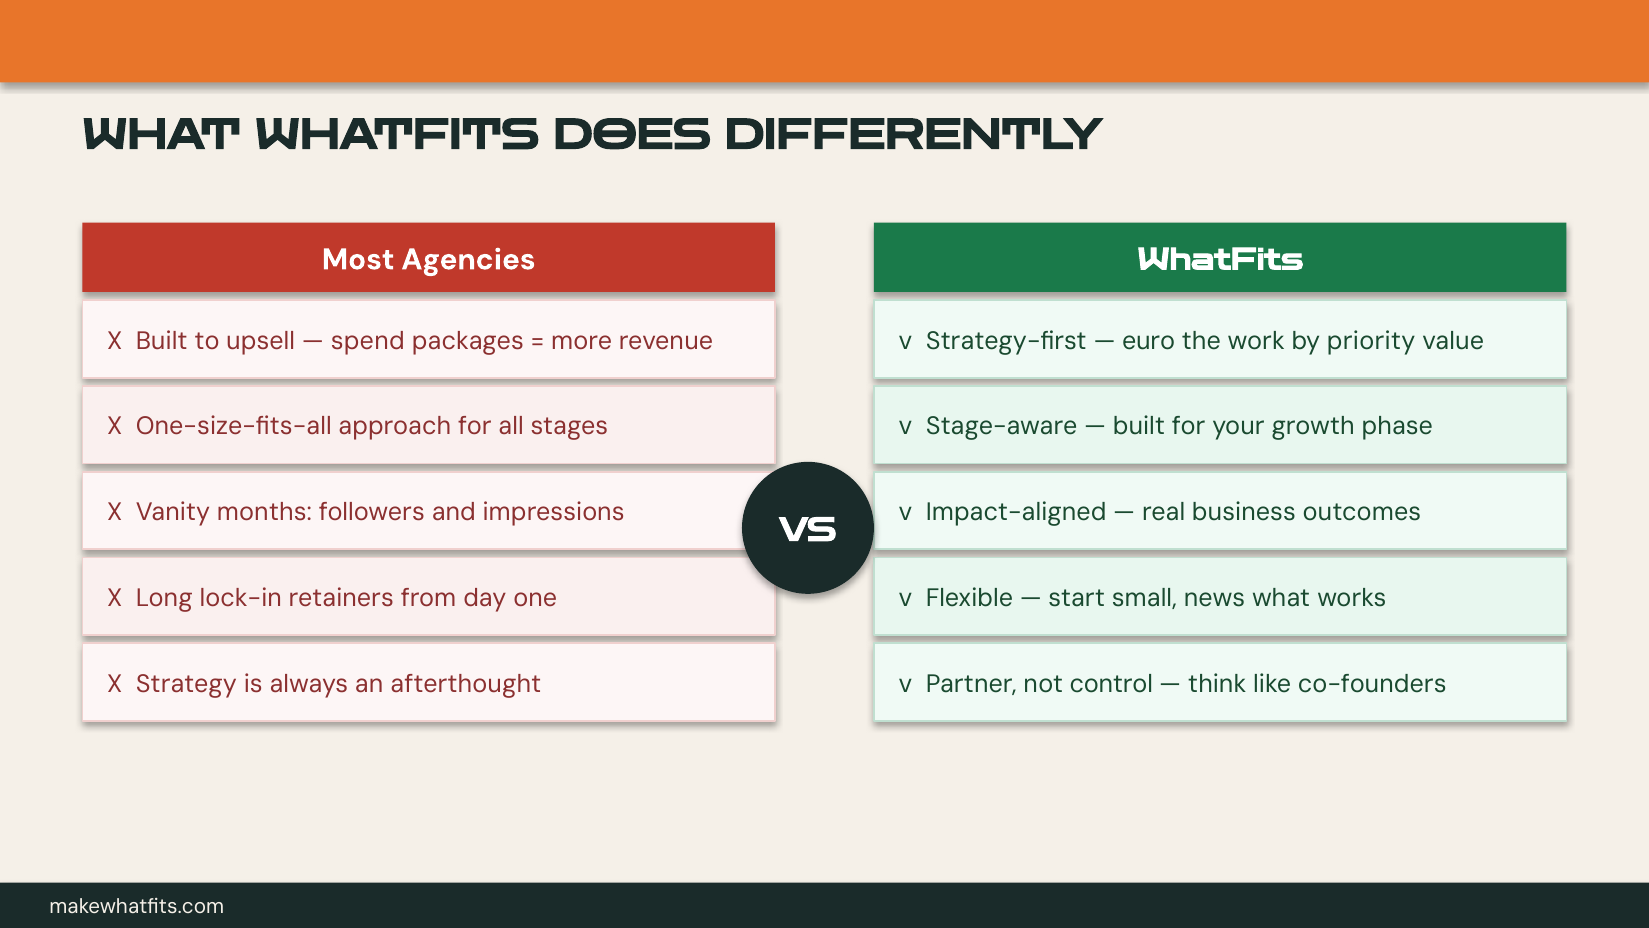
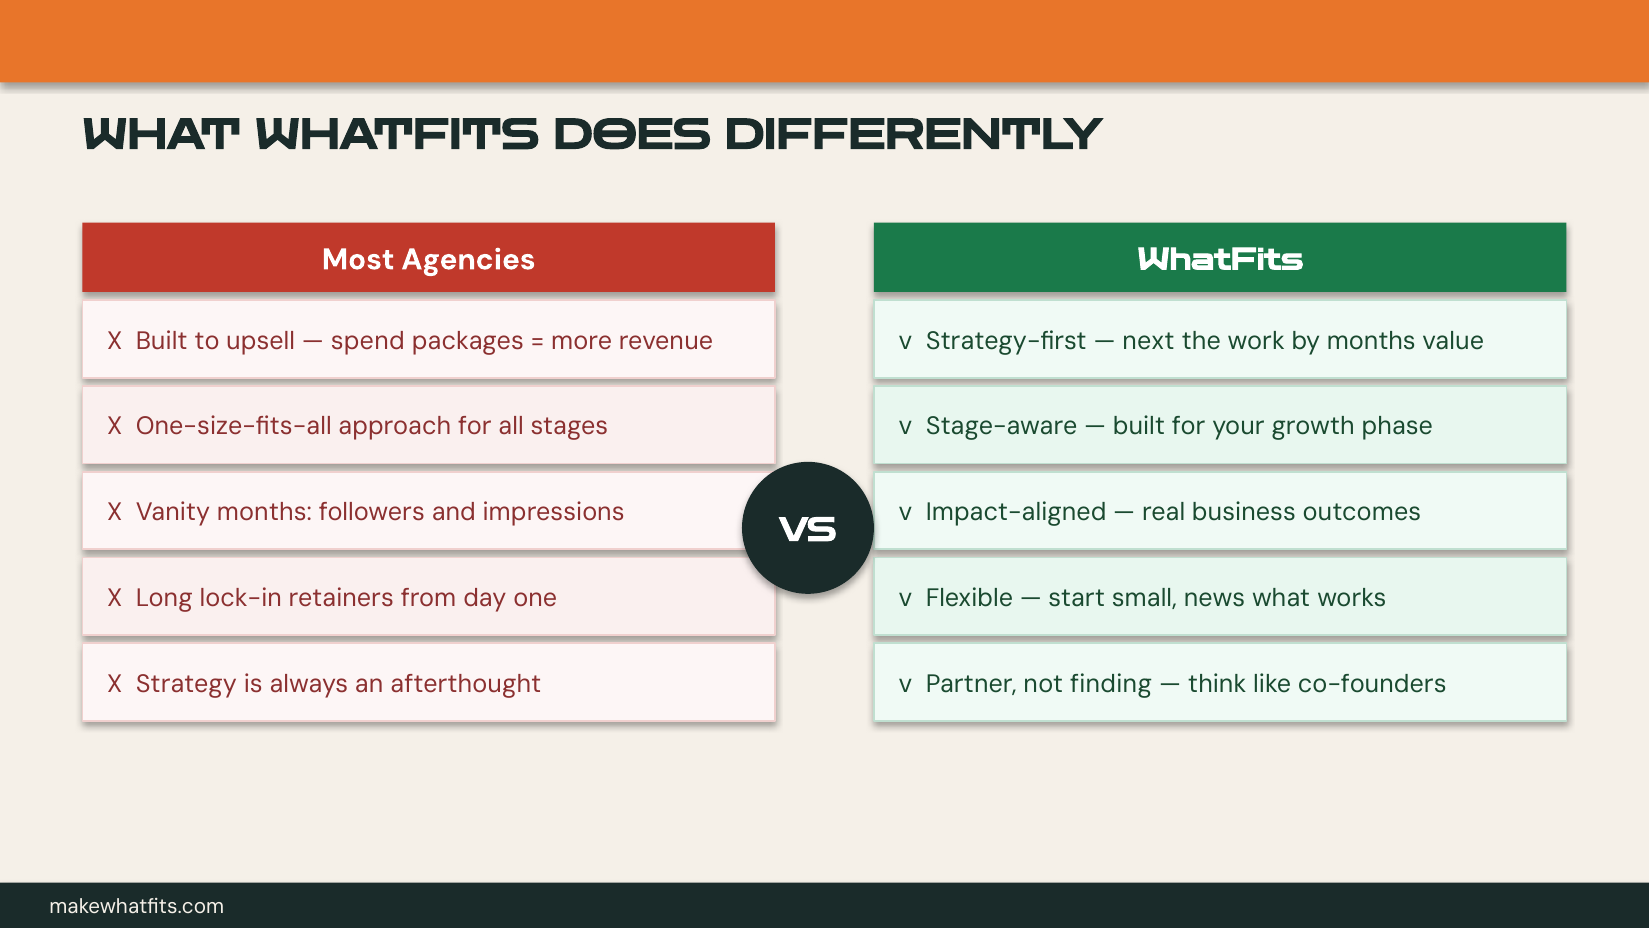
euro: euro -> next
by priority: priority -> months
control: control -> finding
